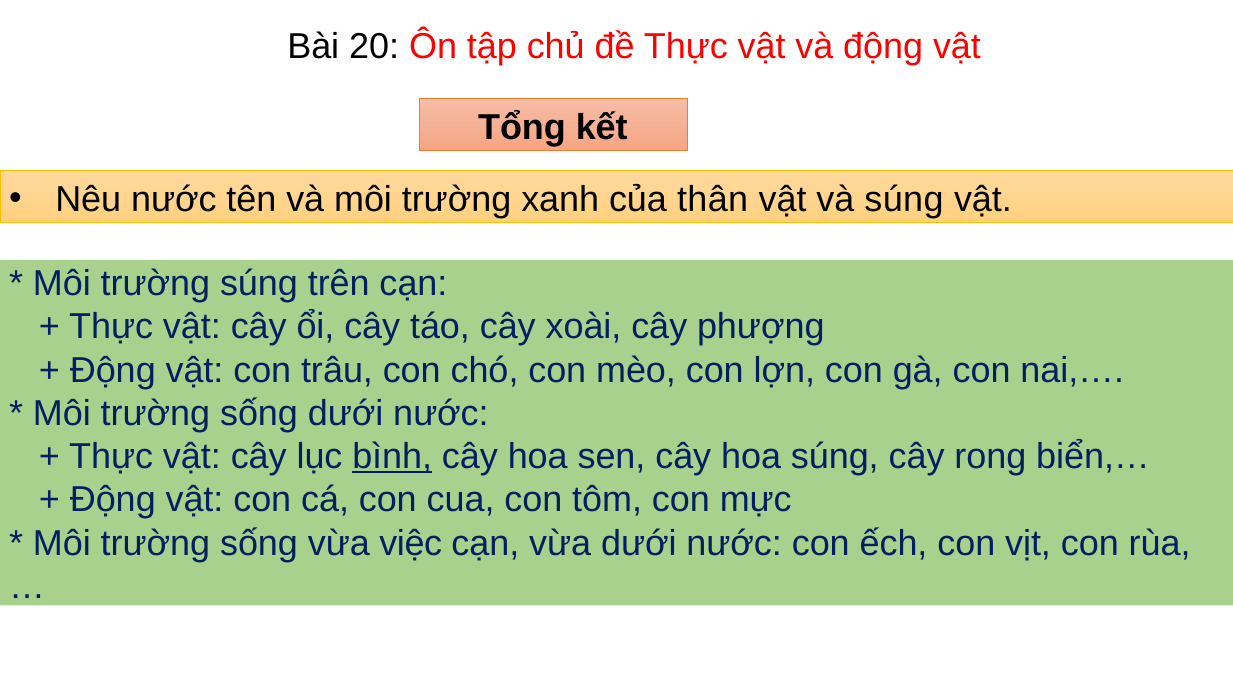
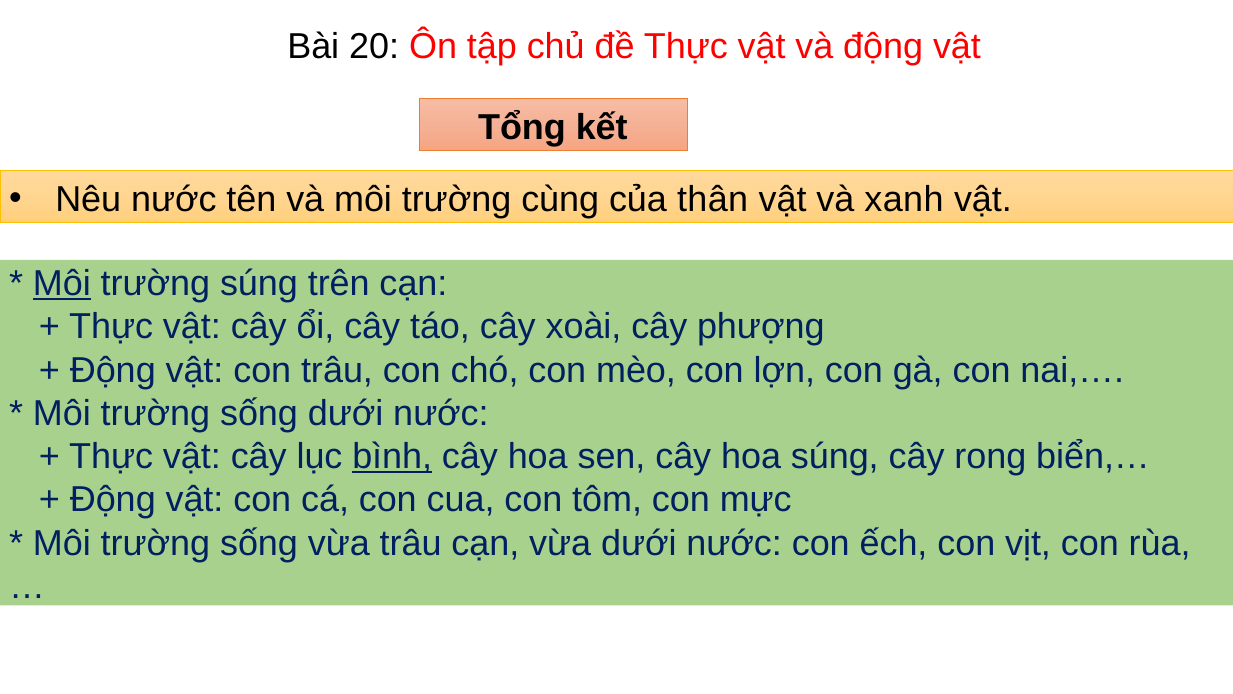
xanh: xanh -> cùng
và súng: súng -> xanh
Môi at (62, 284) underline: none -> present
vừa việc: việc -> trâu
